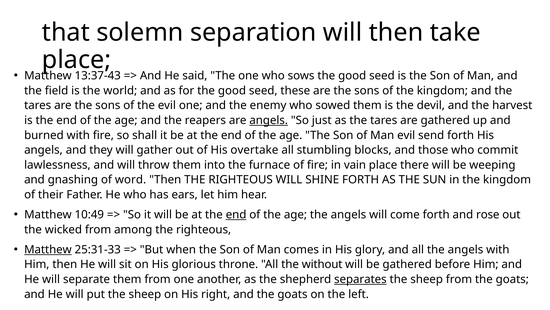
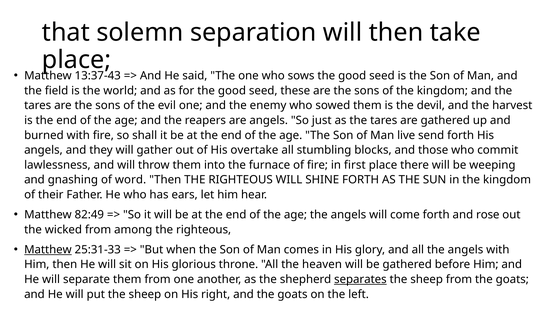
angels at (269, 120) underline: present -> none
Man evil: evil -> live
vain: vain -> first
10:49: 10:49 -> 82:49
end at (236, 214) underline: present -> none
without: without -> heaven
